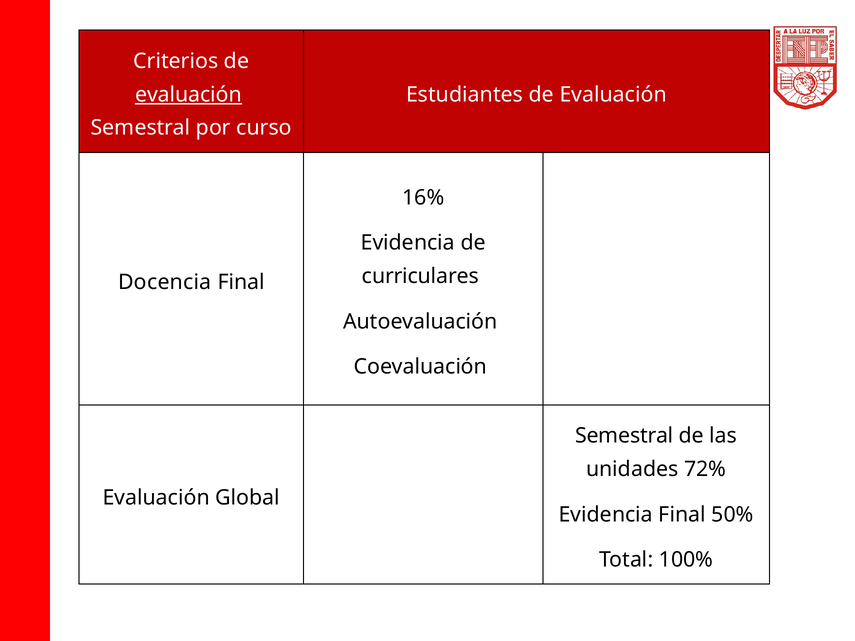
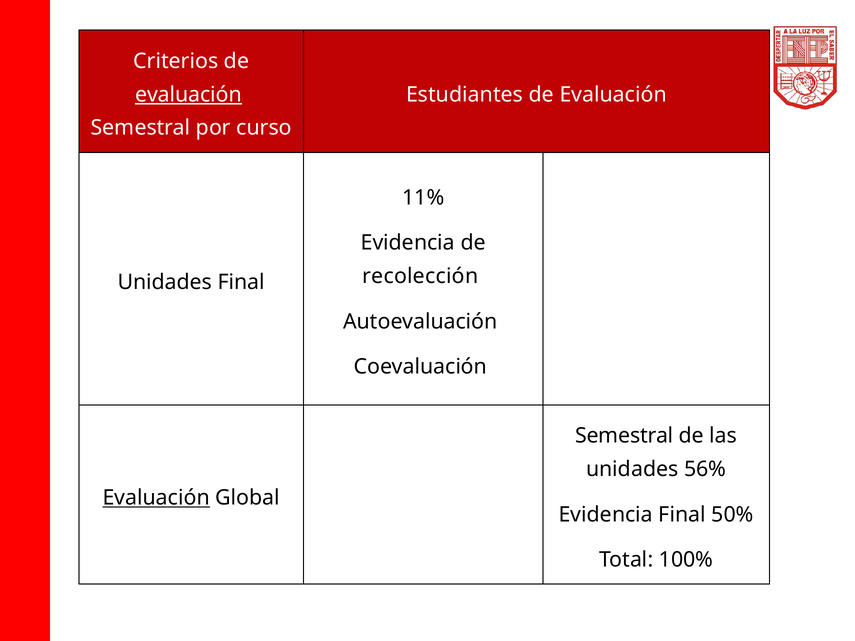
16%: 16% -> 11%
curriculares: curriculares -> recolección
Docencia at (165, 282): Docencia -> Unidades
72%: 72% -> 56%
Evaluación at (156, 498) underline: none -> present
